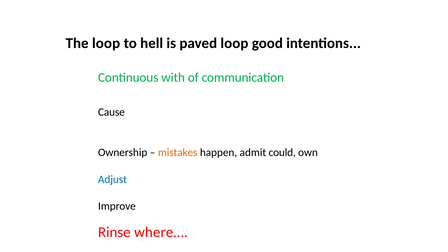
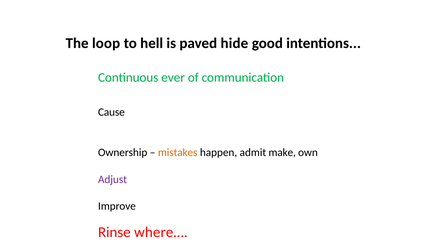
paved loop: loop -> hide
with: with -> ever
could: could -> make
Adjust colour: blue -> purple
